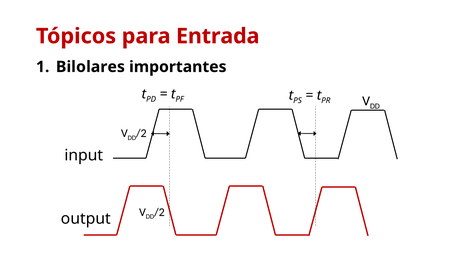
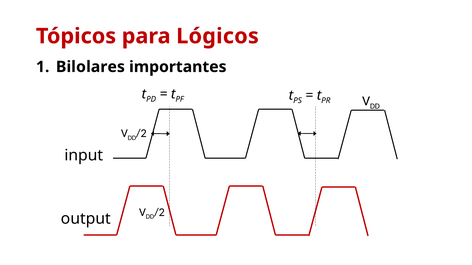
Entrada: Entrada -> Lógicos
